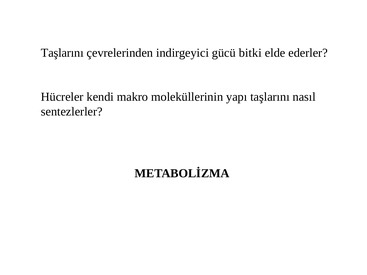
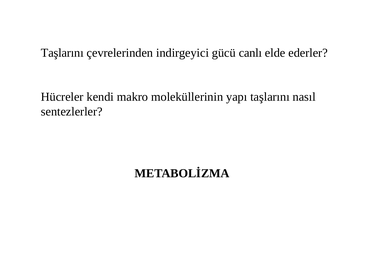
bitki: bitki -> canlı
